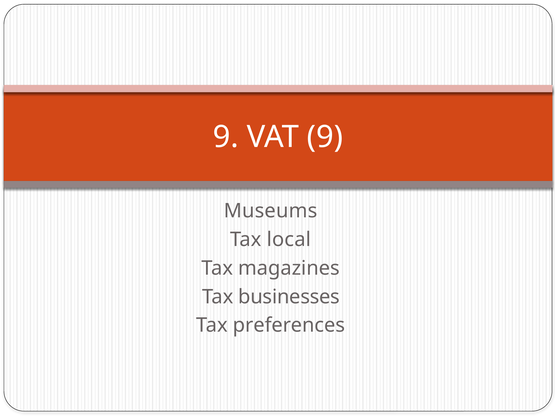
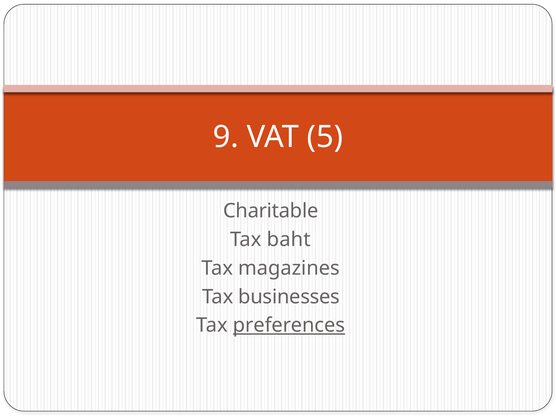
VAT 9: 9 -> 5
Museums: Museums -> Charitable
local: local -> baht
preferences underline: none -> present
